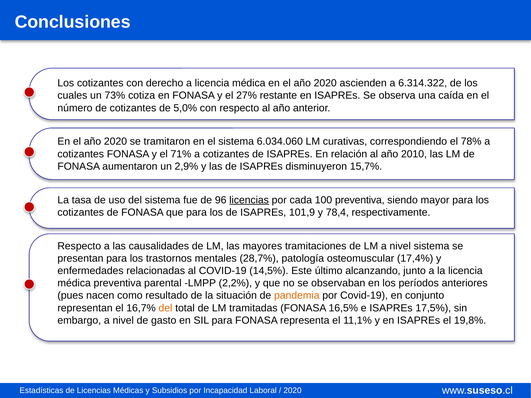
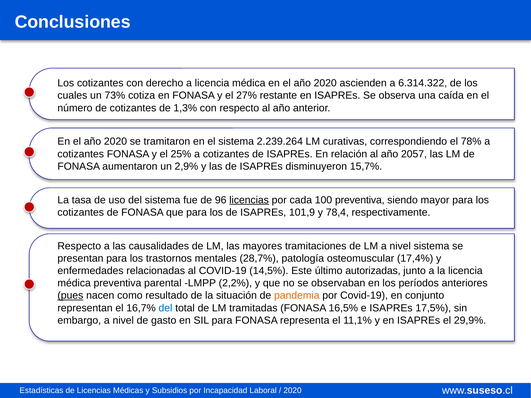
5,0%: 5,0% -> 1,3%
6.034.060: 6.034.060 -> 2.239.264
71%: 71% -> 25%
2010: 2010 -> 2057
alcanzando: alcanzando -> autorizadas
pues underline: none -> present
del at (165, 308) colour: orange -> blue
19,8%: 19,8% -> 29,9%
